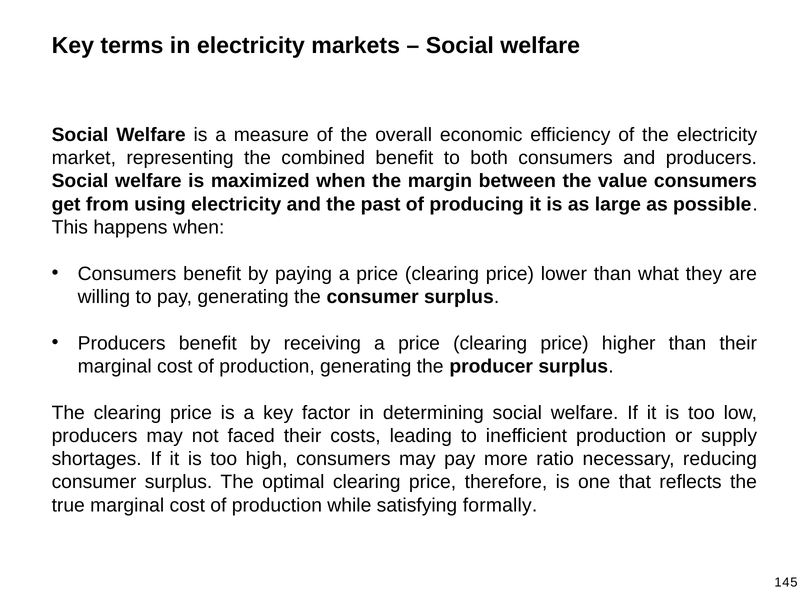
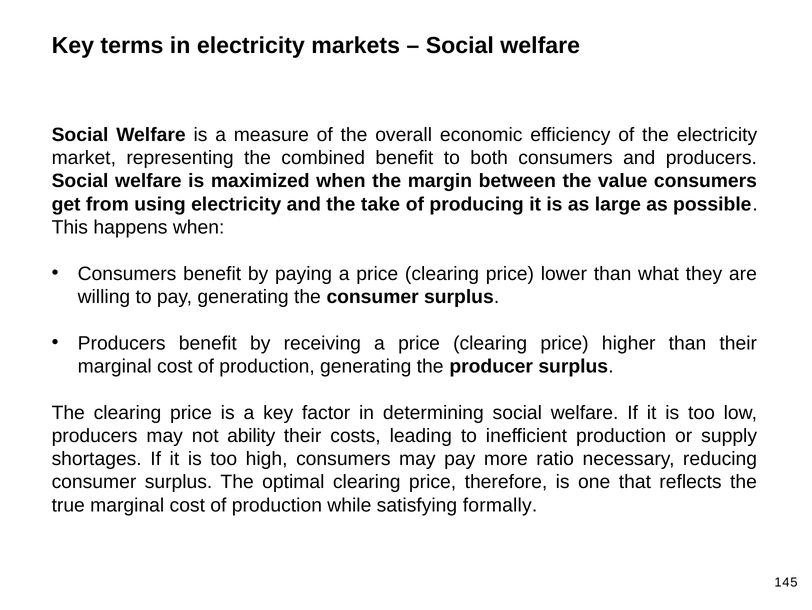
past: past -> take
faced: faced -> ability
